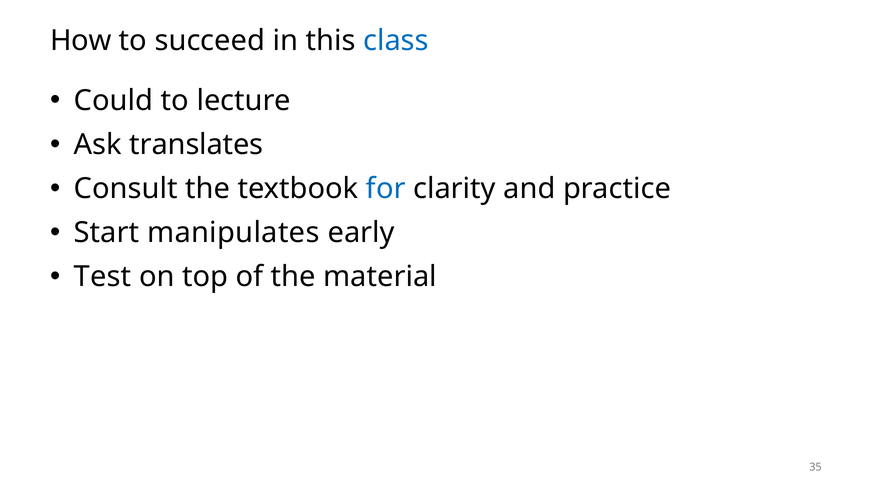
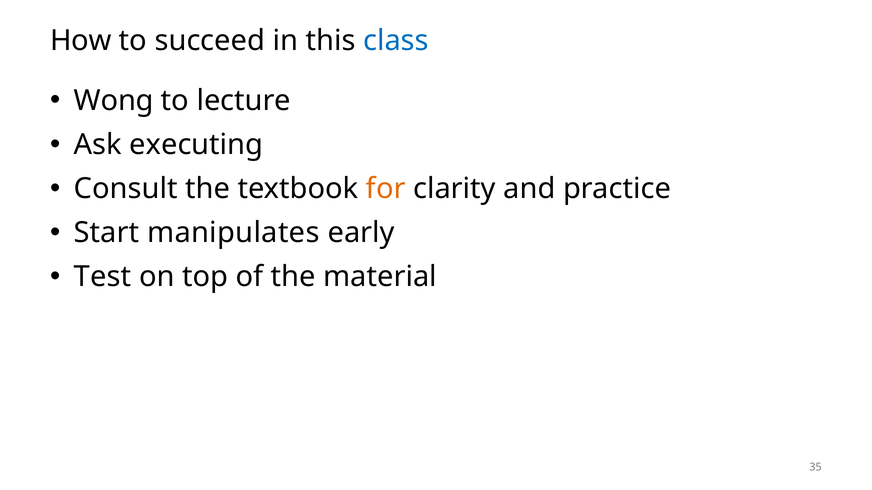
Could: Could -> Wong
translates: translates -> executing
for colour: blue -> orange
